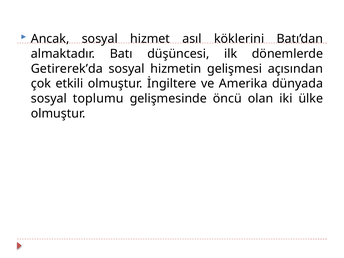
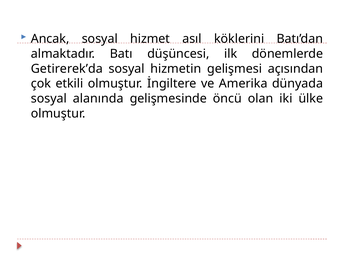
toplumu: toplumu -> alanında
